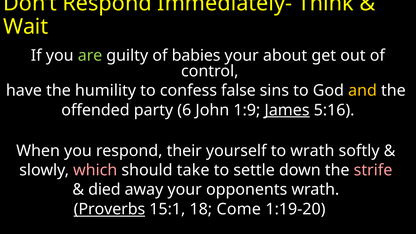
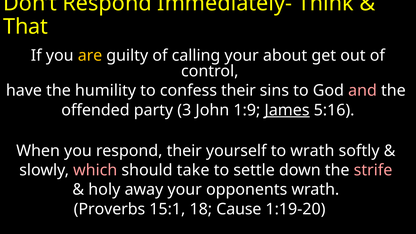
Wait: Wait -> That
are colour: light green -> yellow
babies: babies -> calling
confess false: false -> their
and colour: yellow -> pink
6: 6 -> 3
died: died -> holy
Proverbs underline: present -> none
Come: Come -> Cause
